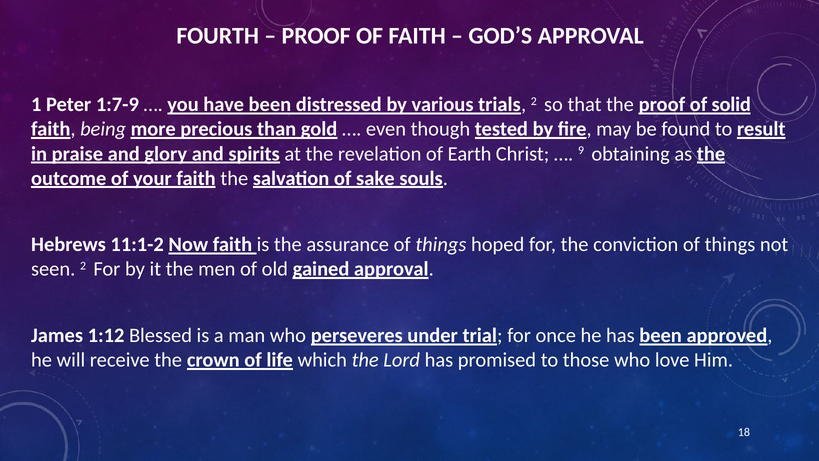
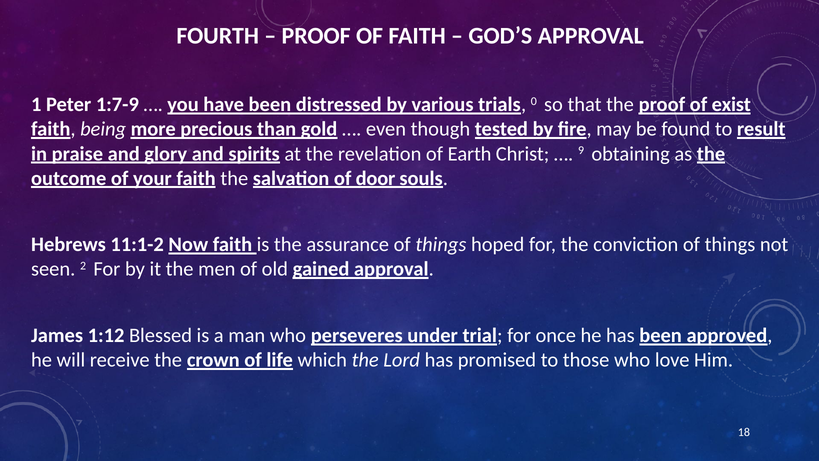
trials 2: 2 -> 0
solid: solid -> exist
sake: sake -> door
